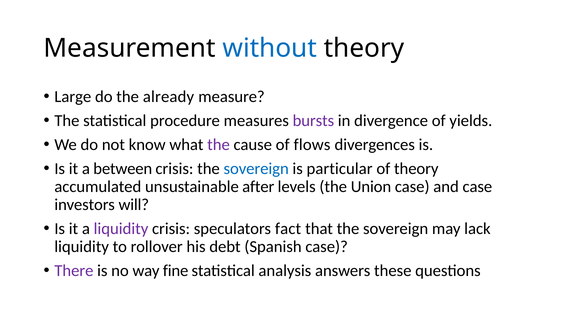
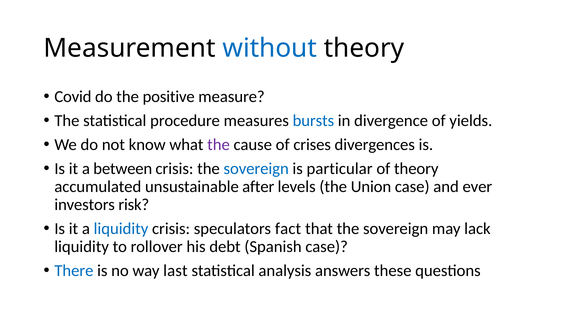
Large: Large -> Covid
already: already -> positive
bursts colour: purple -> blue
flows: flows -> crises
and case: case -> ever
will: will -> risk
liquidity at (121, 228) colour: purple -> blue
There colour: purple -> blue
fine: fine -> last
